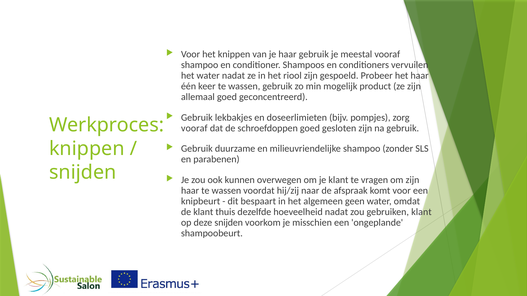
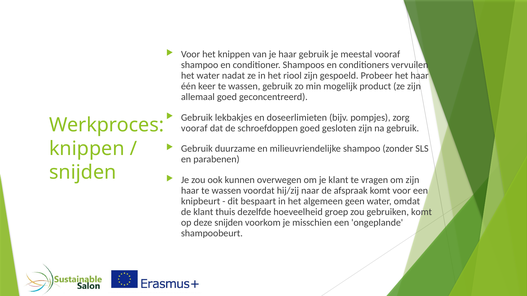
hoeveelheid nadat: nadat -> groep
gebruiken klant: klant -> komt
